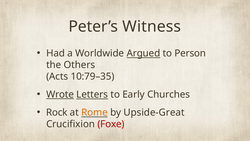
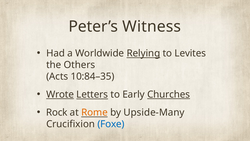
Argued: Argued -> Relying
Person: Person -> Levites
10:79–35: 10:79–35 -> 10:84–35
Churches underline: none -> present
Upside-Great: Upside-Great -> Upside-Many
Foxe colour: red -> blue
